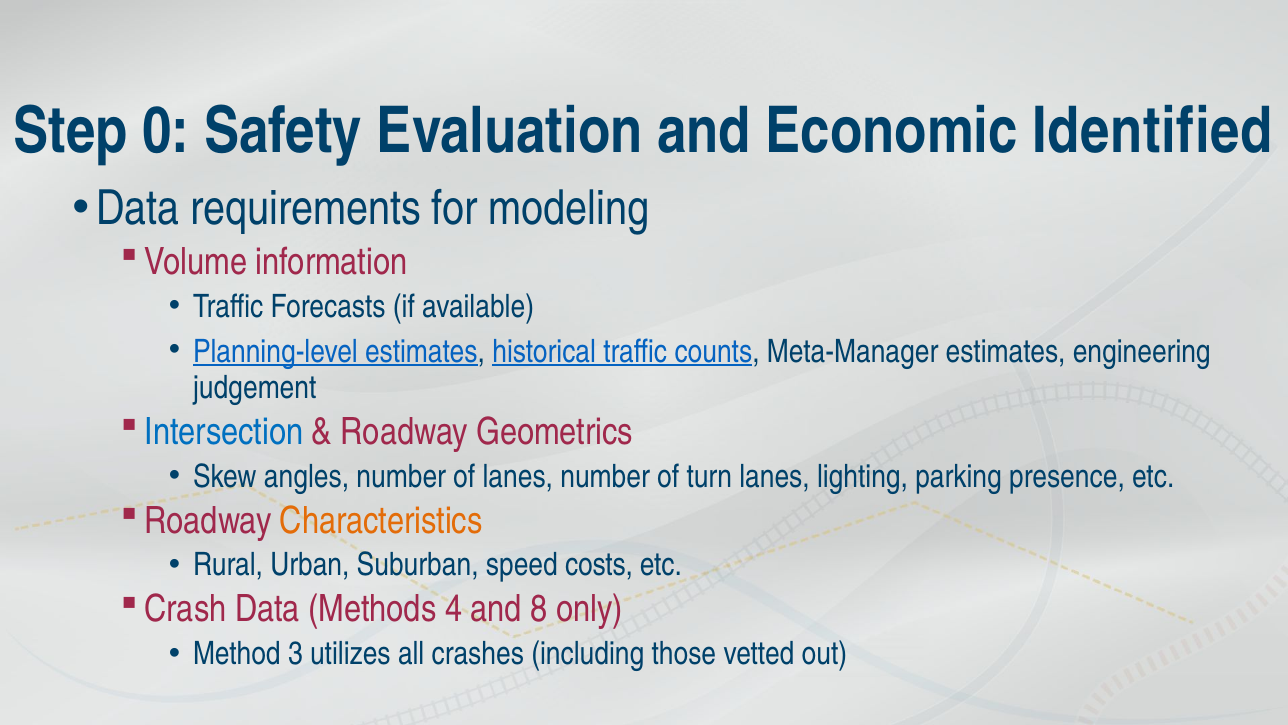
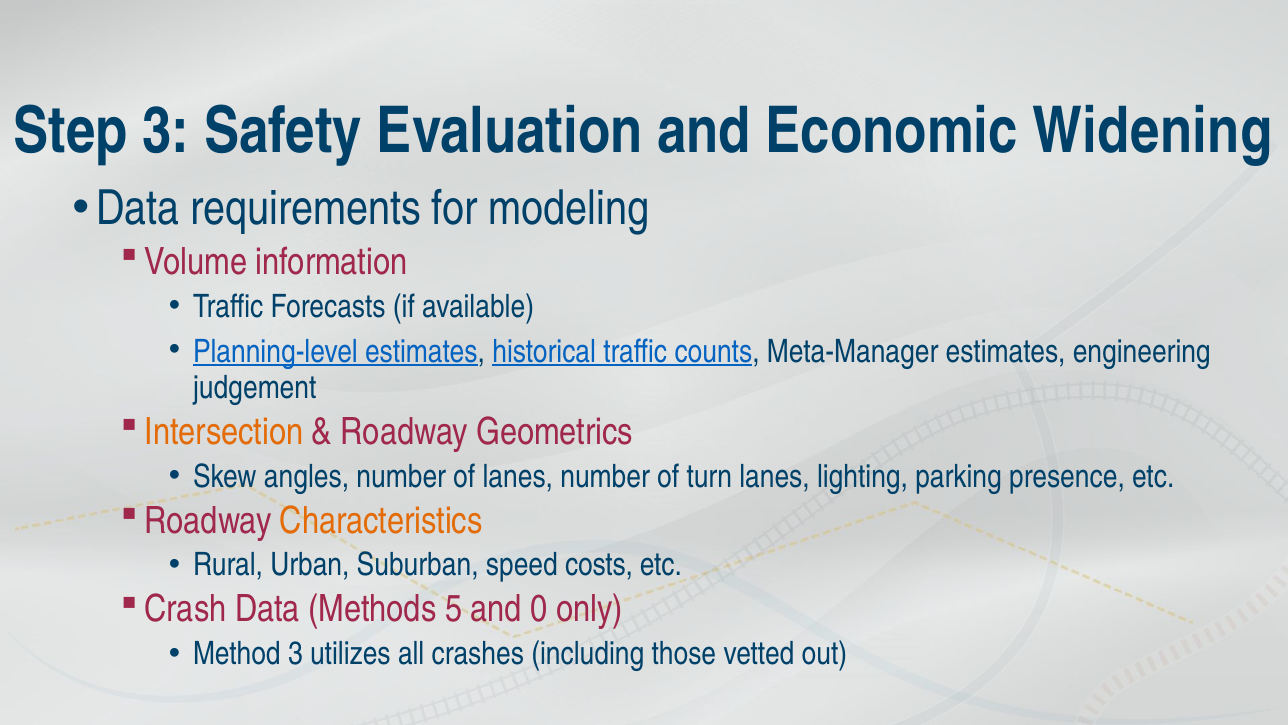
Step 0: 0 -> 3
Identified: Identified -> Widening
Intersection colour: blue -> orange
4: 4 -> 5
8: 8 -> 0
